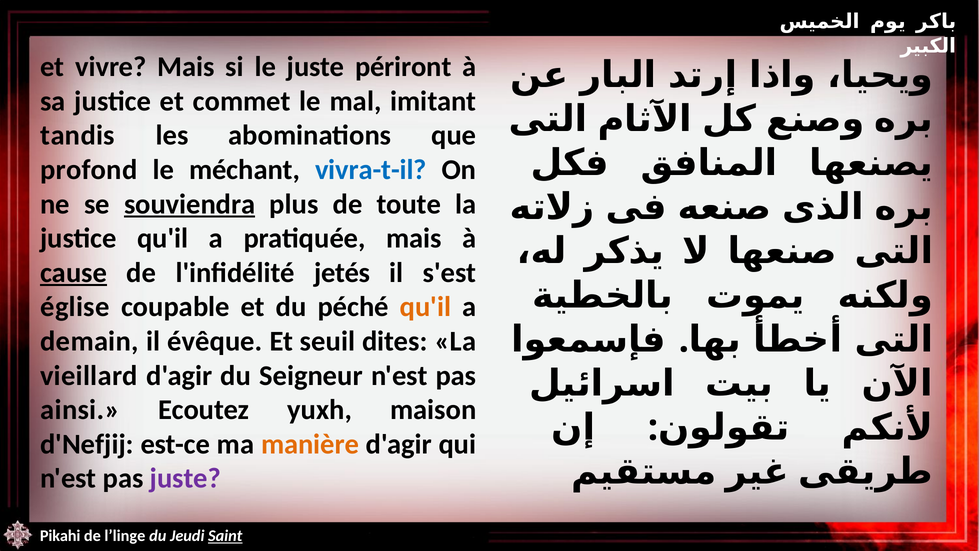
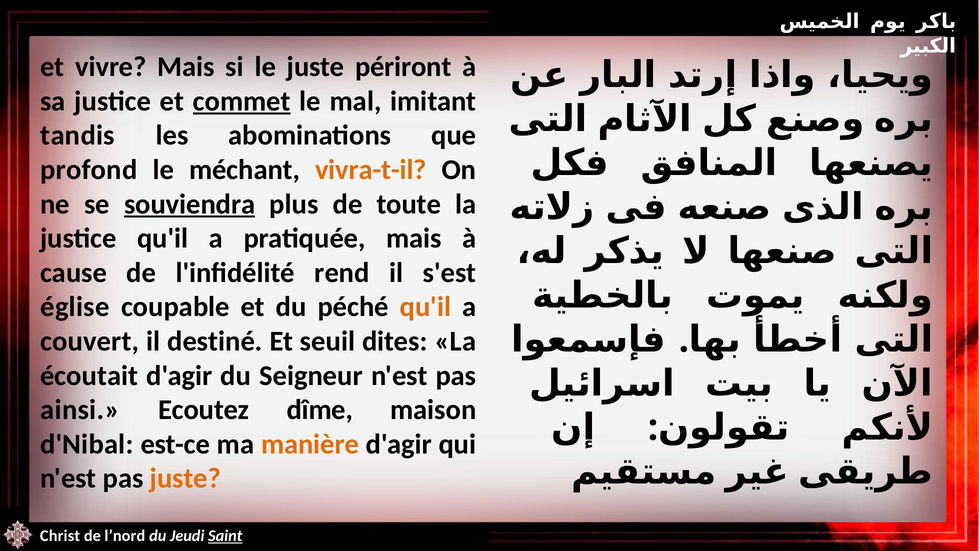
commet underline: none -> present
vivra-t-il colour: blue -> orange
cause underline: present -> none
jetés: jetés -> rend
demain: demain -> couvert
évêque: évêque -> destiné
vieillard: vieillard -> écoutait
yuxh: yuxh -> dîme
d'Nefjij: d'Nefjij -> d'Nibal
juste at (185, 478) colour: purple -> orange
Pikahi: Pikahi -> Christ
l’linge: l’linge -> l’nord
